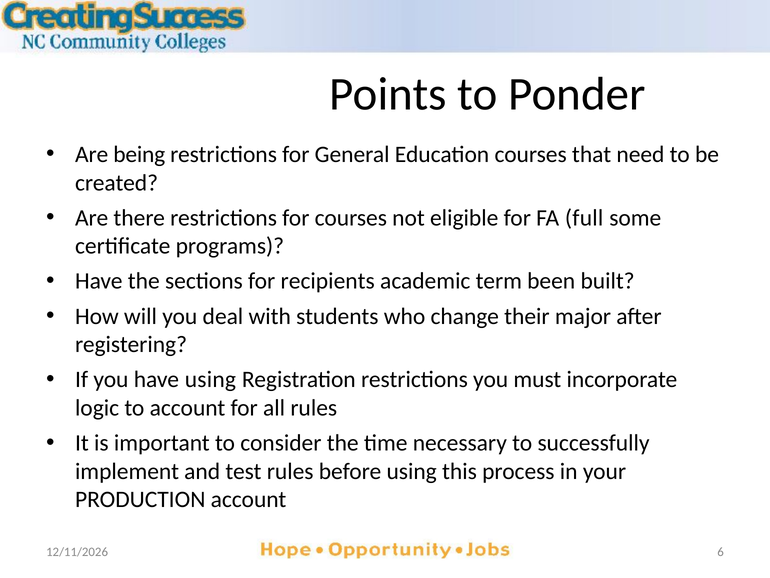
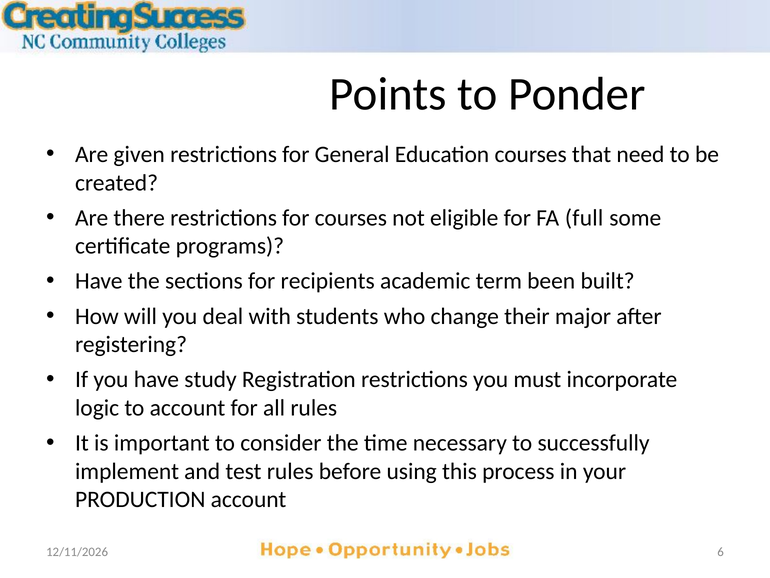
being: being -> given
have using: using -> study
